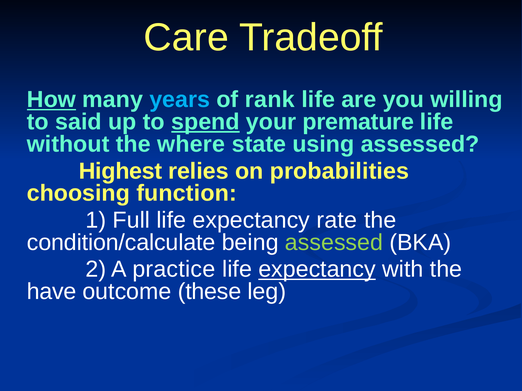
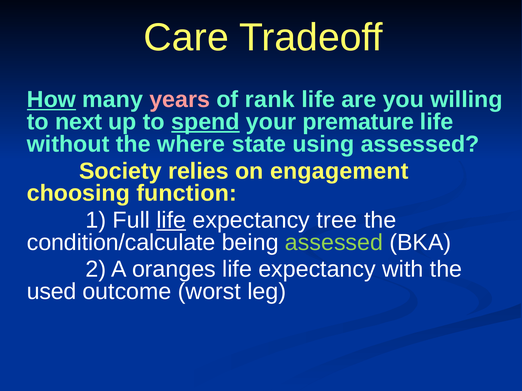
years colour: light blue -> pink
said: said -> next
Highest: Highest -> Society
probabilities: probabilities -> engagement
life at (171, 220) underline: none -> present
rate: rate -> tree
practice: practice -> oranges
expectancy at (317, 270) underline: present -> none
have: have -> used
these: these -> worst
